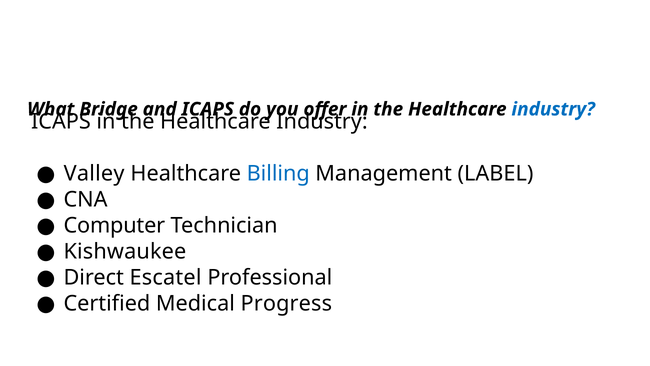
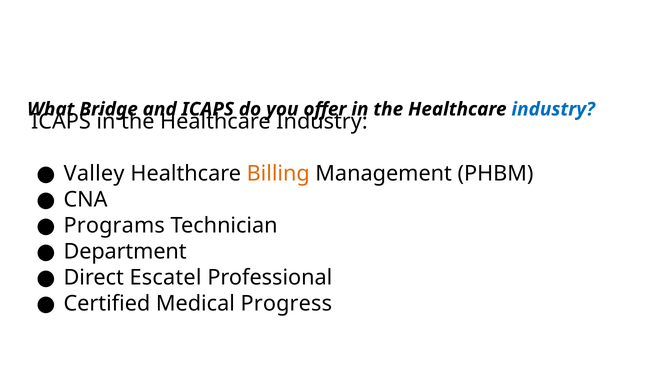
Billing colour: blue -> orange
LABEL: LABEL -> PHBM
Computer: Computer -> Programs
Kishwaukee: Kishwaukee -> Department
